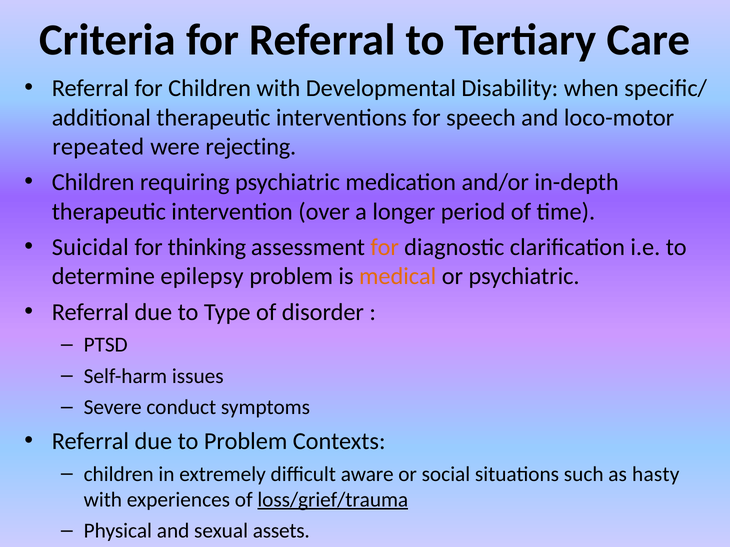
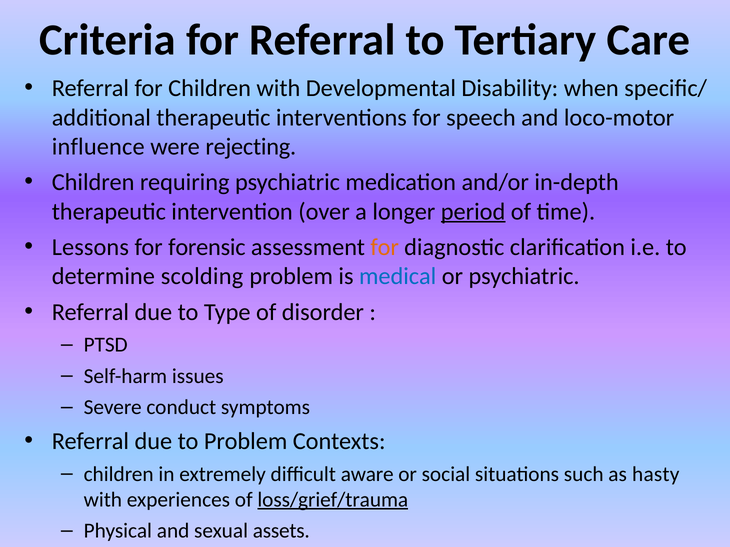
repeated: repeated -> influence
period underline: none -> present
Suicidal: Suicidal -> Lessons
thinking: thinking -> forensic
epilepsy: epilepsy -> scolding
medical colour: orange -> blue
